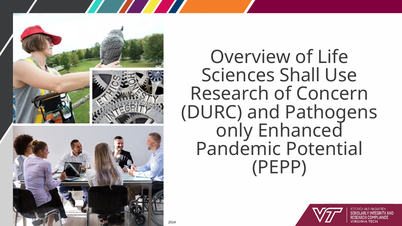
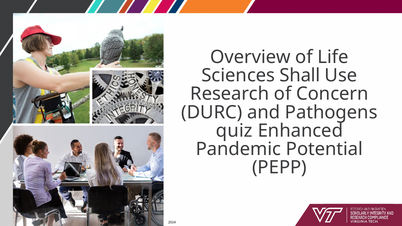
only: only -> quiz
